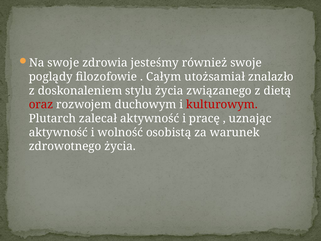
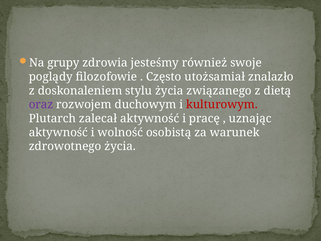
Na swoje: swoje -> grupy
Całym: Całym -> Często
oraz colour: red -> purple
